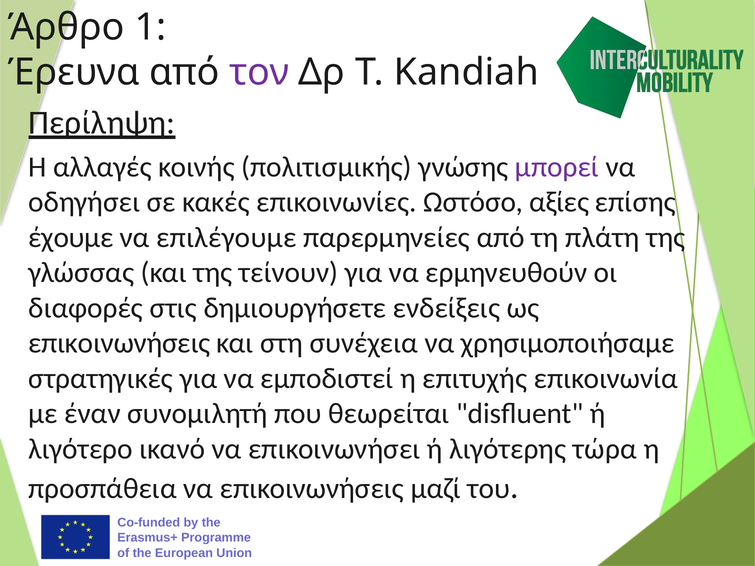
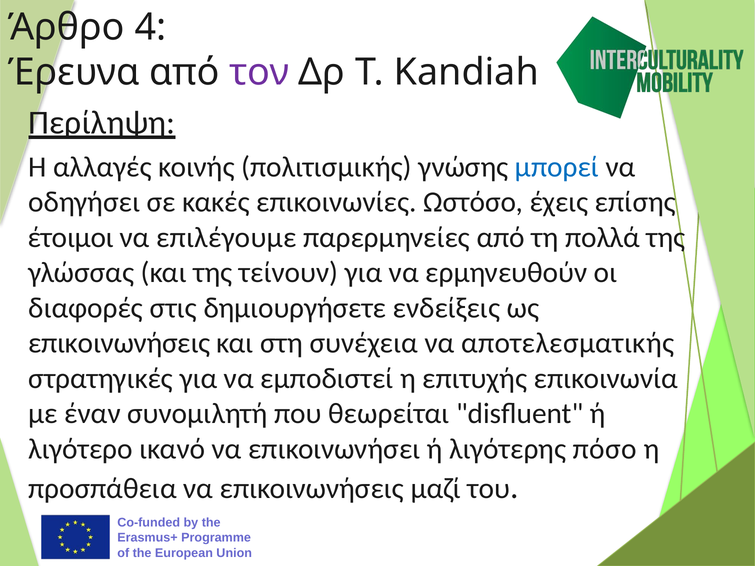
1: 1 -> 4
μπορεί colour: purple -> blue
αξίες: αξίες -> έχεις
έχουμε: έχουμε -> έτοιμοι
πλάτη: πλάτη -> πολλά
χρησιμοποιήσαμε: χρησιμοποιήσαμε -> αποτελεσματικής
τώρα: τώρα -> πόσο
